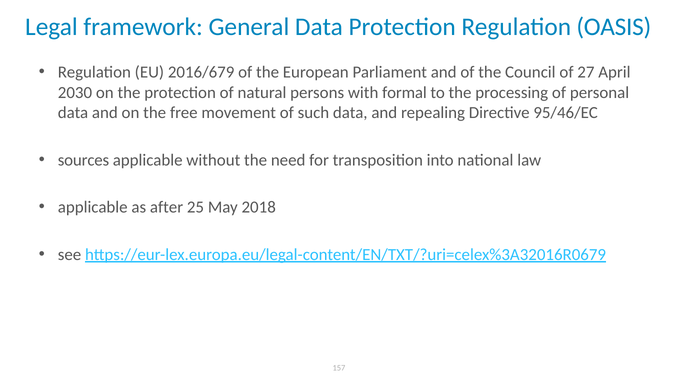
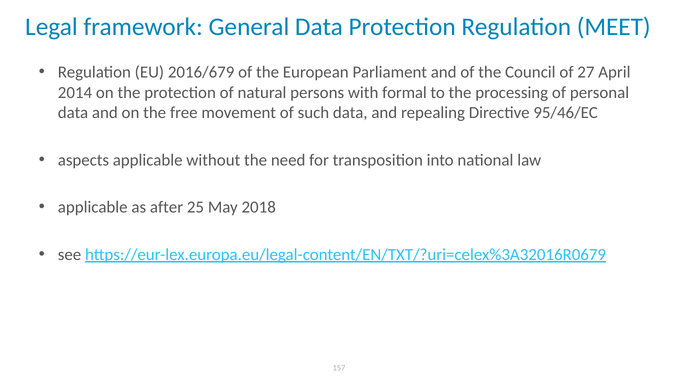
OASIS: OASIS -> MEET
2030: 2030 -> 2014
sources: sources -> aspects
